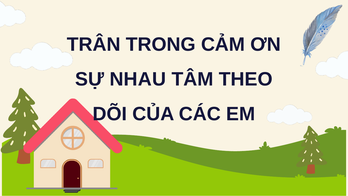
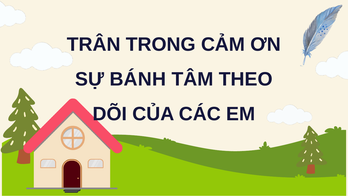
NHAU: NHAU -> BÁNH
